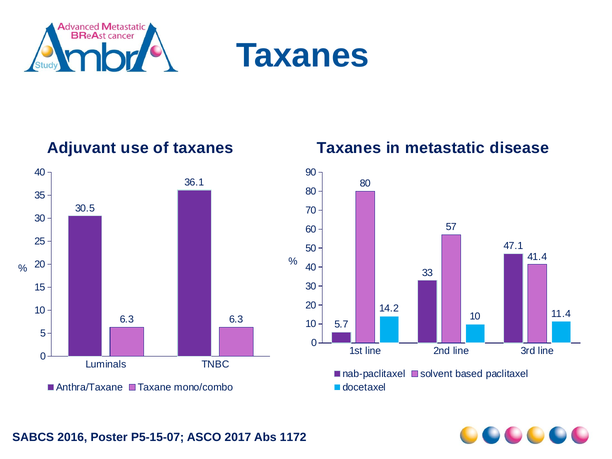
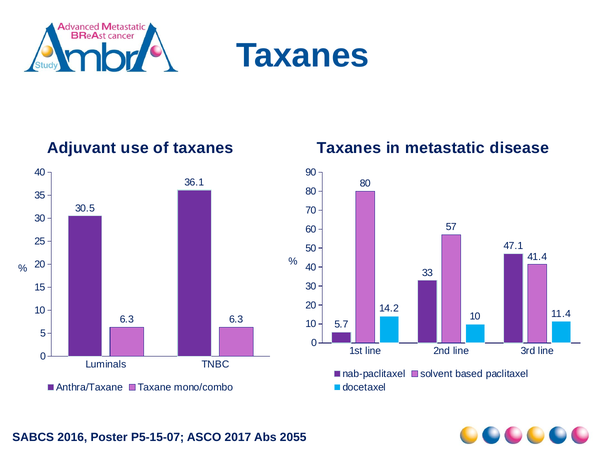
1172: 1172 -> 2055
